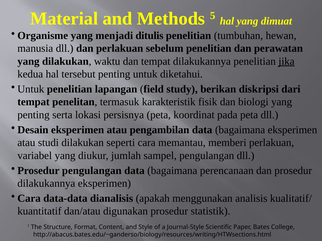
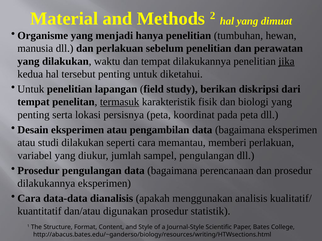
5: 5 -> 2
ditulis: ditulis -> hanya
termasuk underline: none -> present
